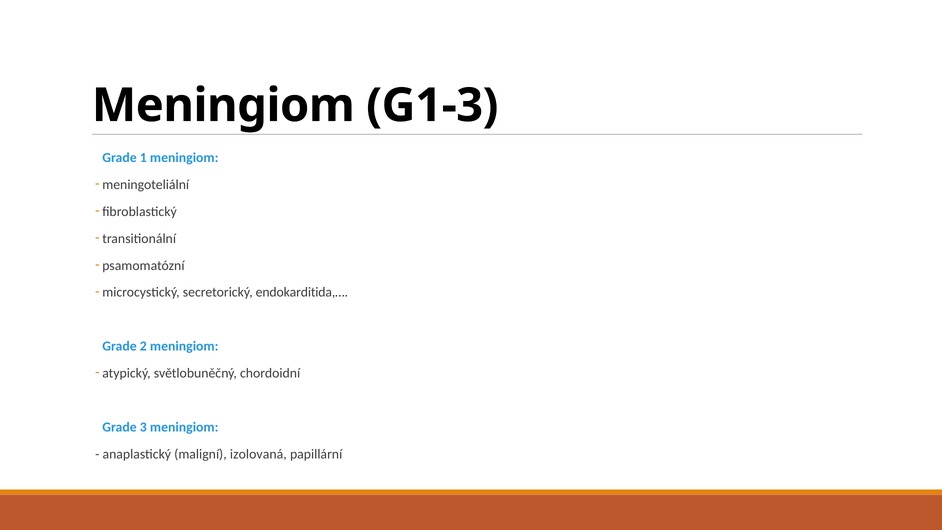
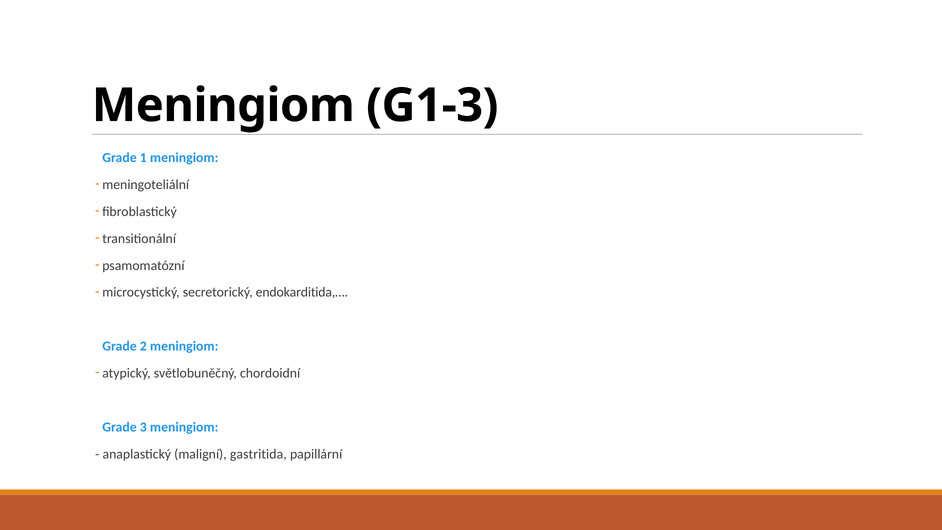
izolovaná: izolovaná -> gastritida
